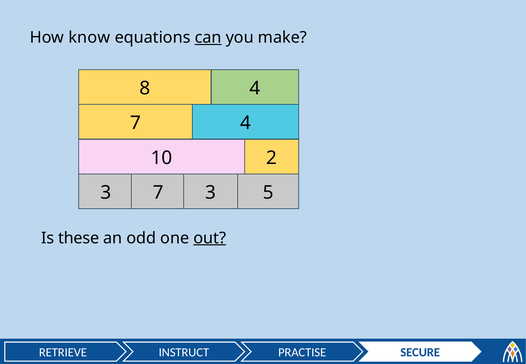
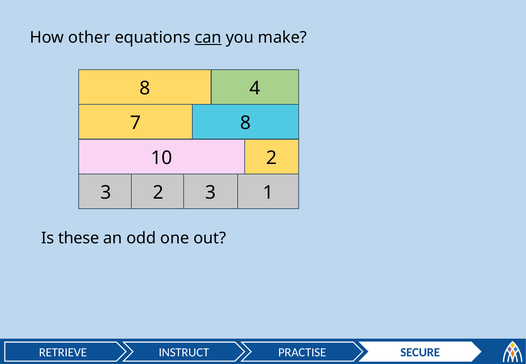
know: know -> other
7 4: 4 -> 8
3 7: 7 -> 2
5: 5 -> 1
out underline: present -> none
